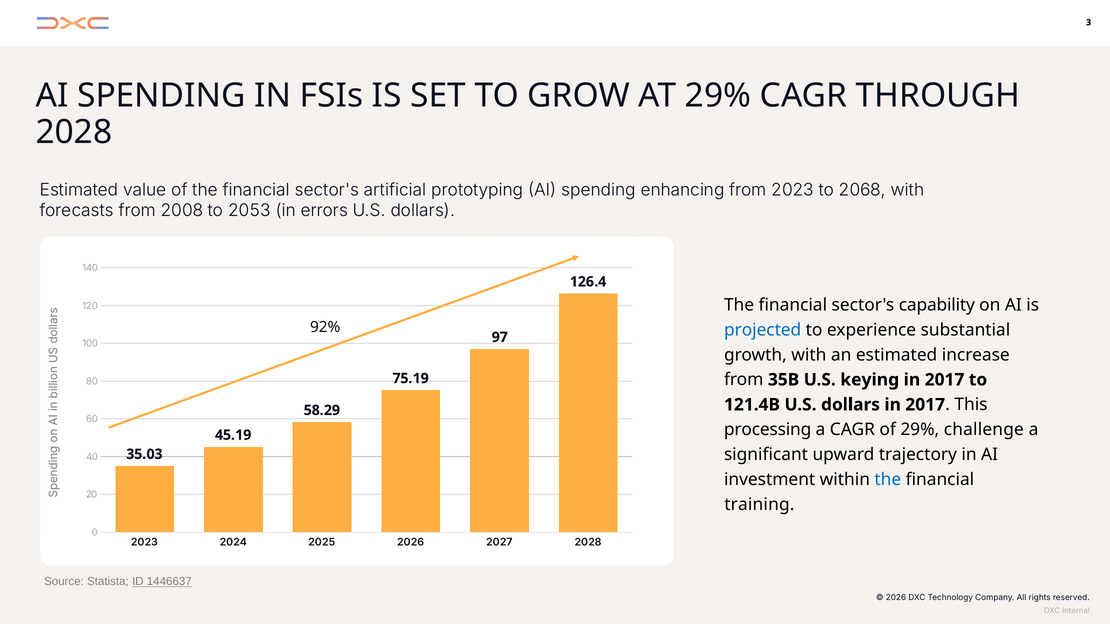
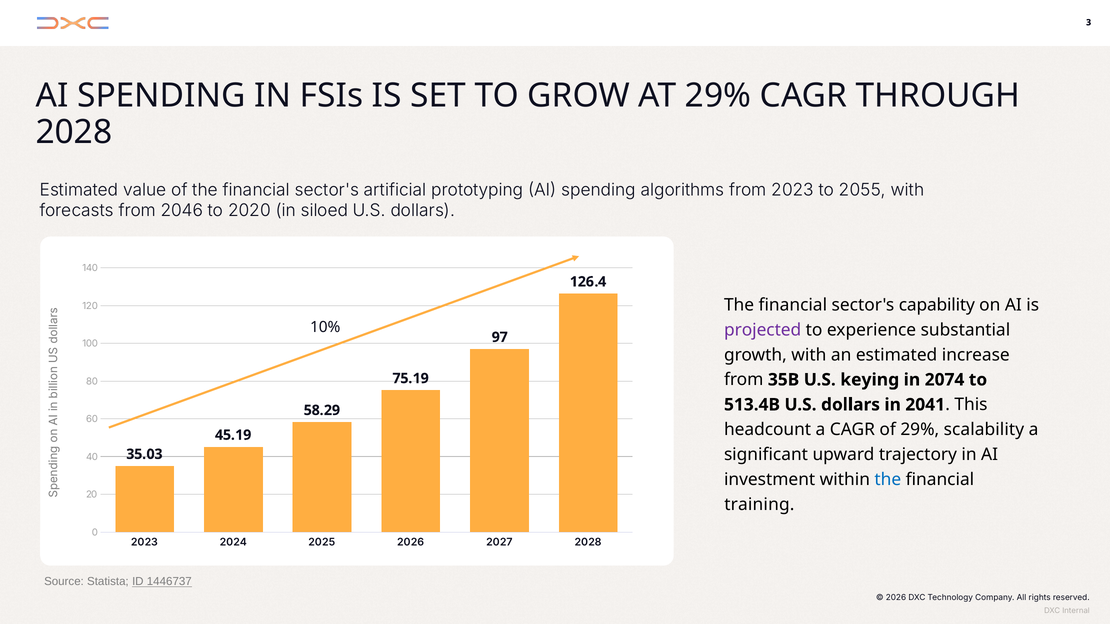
enhancing: enhancing -> algorithms
2068: 2068 -> 2055
2008: 2008 -> 2046
2053: 2053 -> 2020
errors: errors -> siloed
92%: 92% -> 10%
projected colour: blue -> purple
2017 at (945, 380): 2017 -> 2074
121.4B: 121.4B -> 513.4B
dollars in 2017: 2017 -> 2041
processing: processing -> headcount
challenge: challenge -> scalability
1446637: 1446637 -> 1446737
